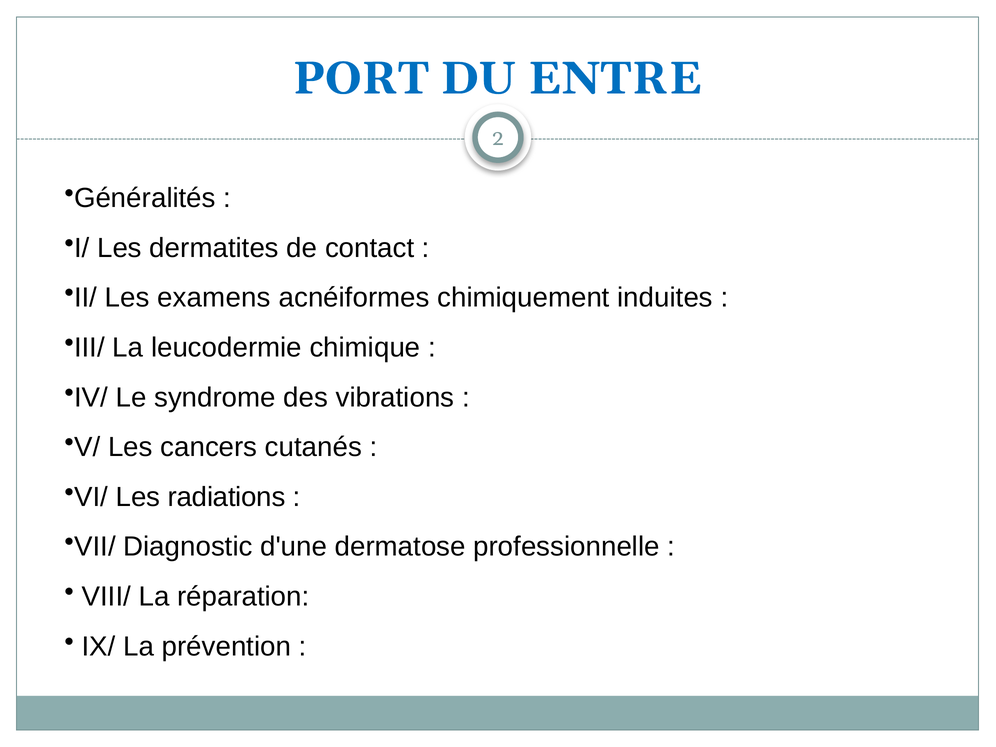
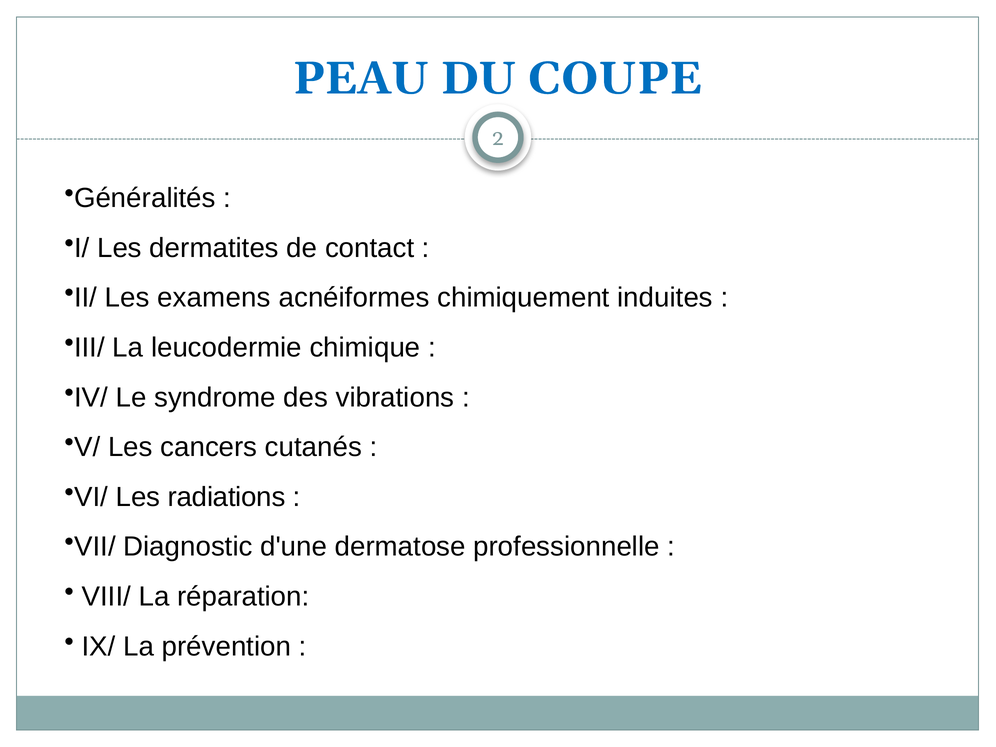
PORT: PORT -> PEAU
ENTRE: ENTRE -> COUPE
